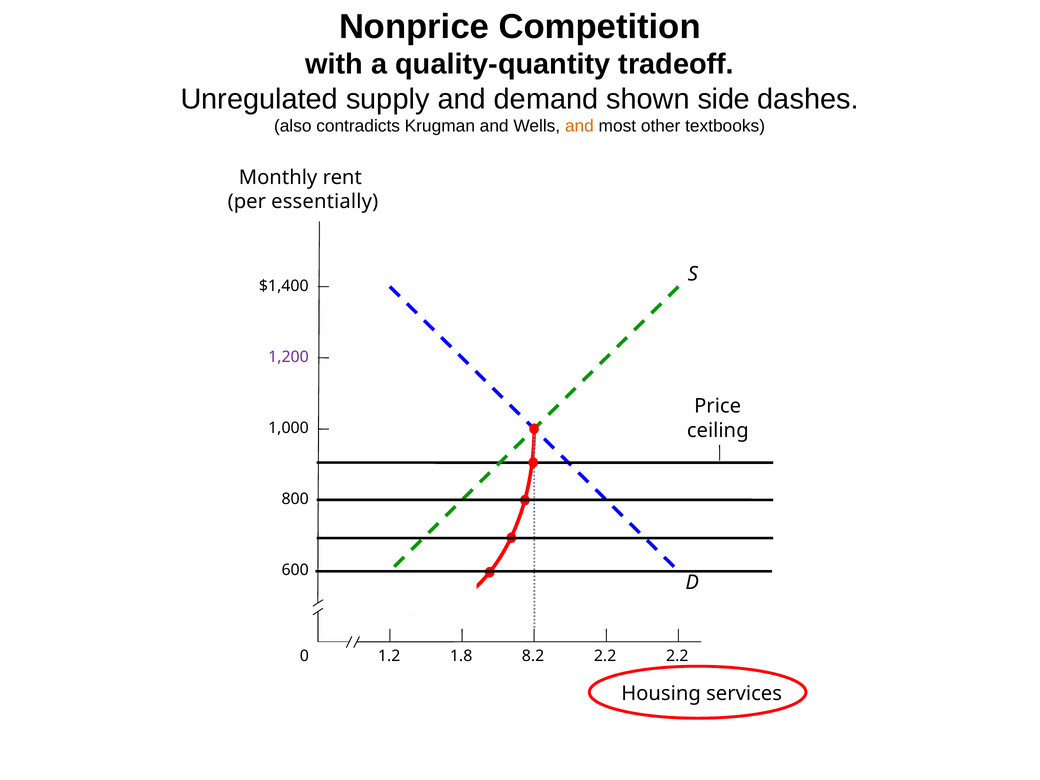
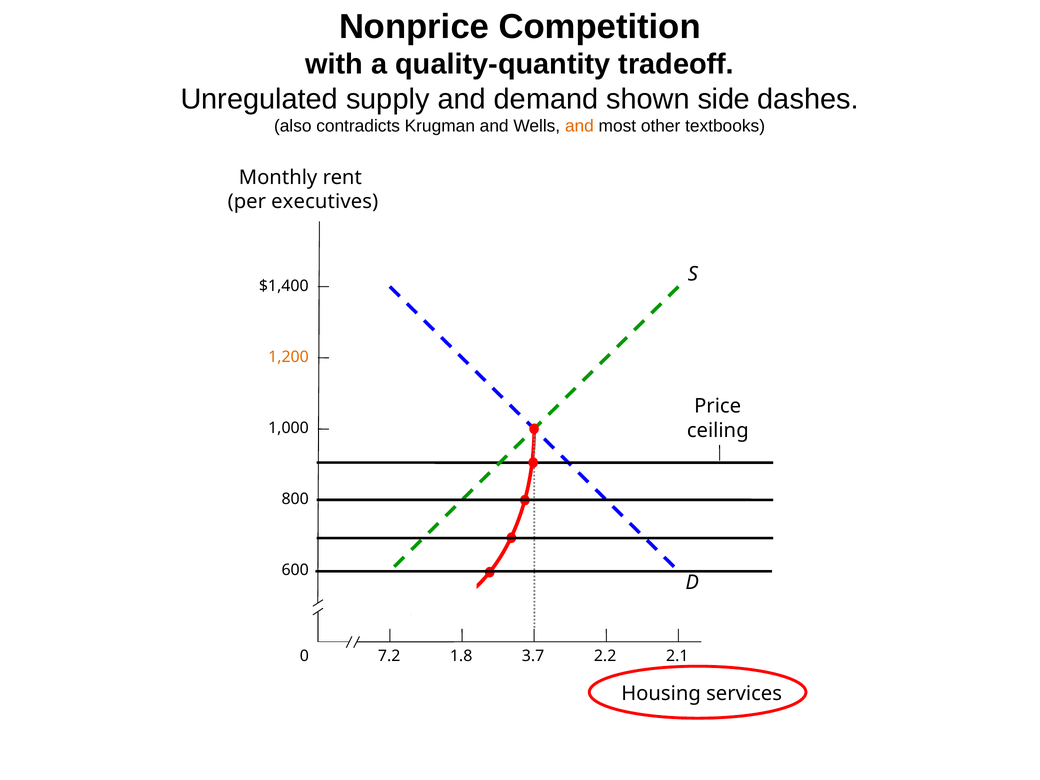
essentially: essentially -> executives
1,200 colour: purple -> orange
1.2: 1.2 -> 7.2
8.2: 8.2 -> 3.7
2.2 2.2: 2.2 -> 2.1
